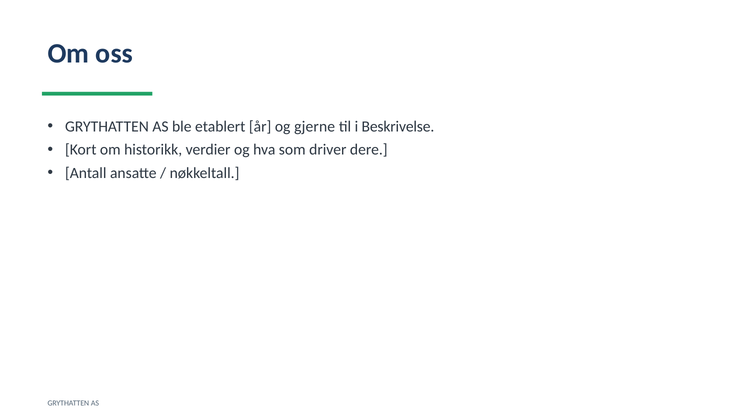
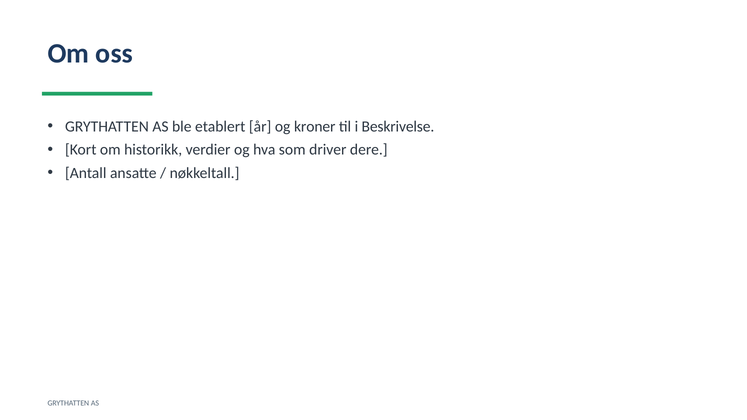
gjerne: gjerne -> kroner
